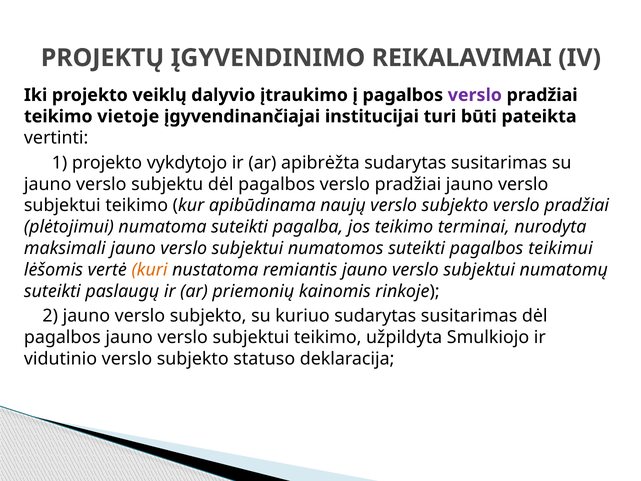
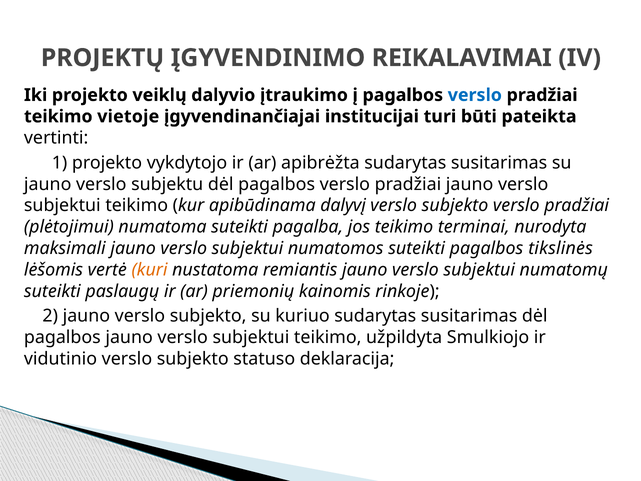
verslo at (475, 95) colour: purple -> blue
naujų: naujų -> dalyvį
teikimui: teikimui -> tikslinės
